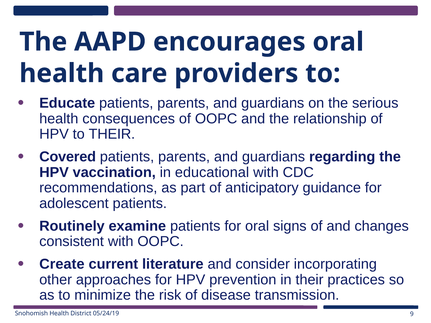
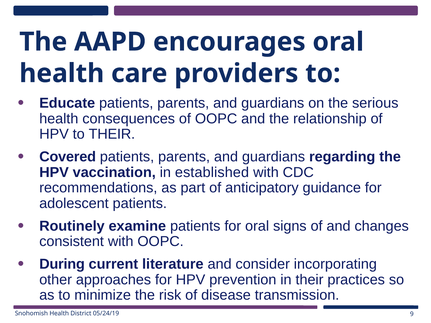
educational: educational -> established
Create: Create -> During
